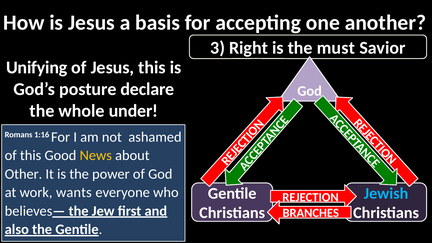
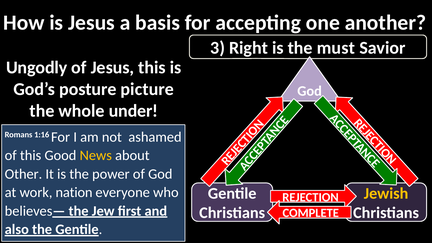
Unifying: Unifying -> Ungodly
declare: declare -> picture
wants: wants -> nation
Jewish colour: light blue -> yellow
BRANCHES: BRANCHES -> COMPLETE
